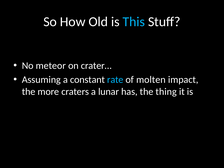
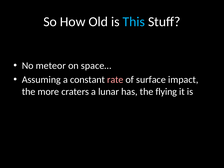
crater…: crater… -> space…
rate colour: light blue -> pink
molten: molten -> surface
thing: thing -> flying
